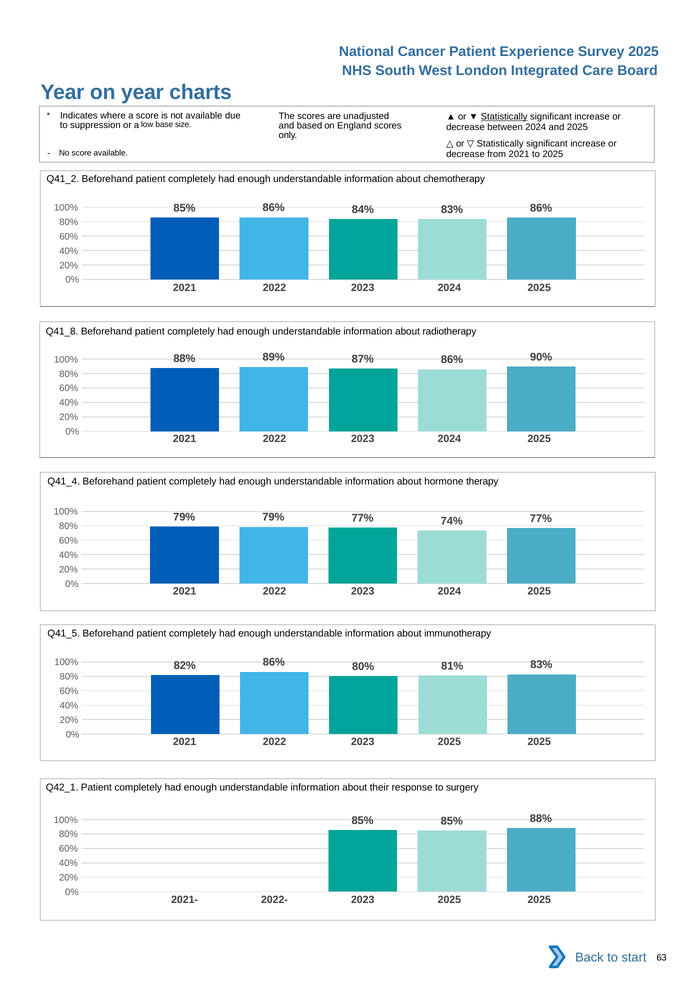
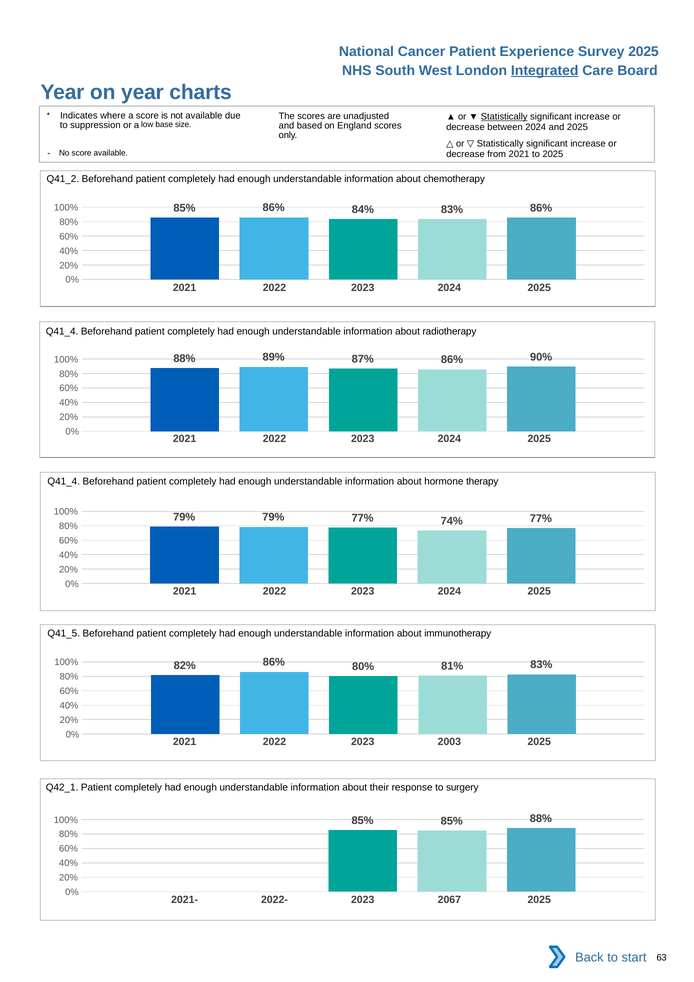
Integrated underline: none -> present
Q41_8 at (62, 331): Q41_8 -> Q41_4
2022 2023 2025: 2025 -> 2003
2022- 2023 2025: 2025 -> 2067
